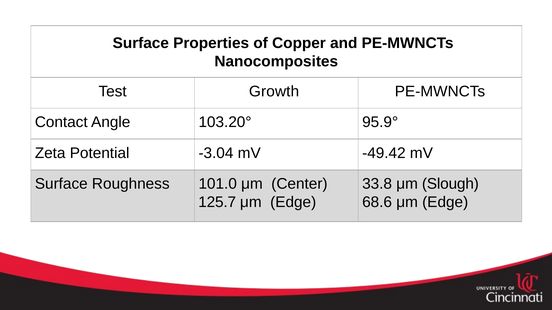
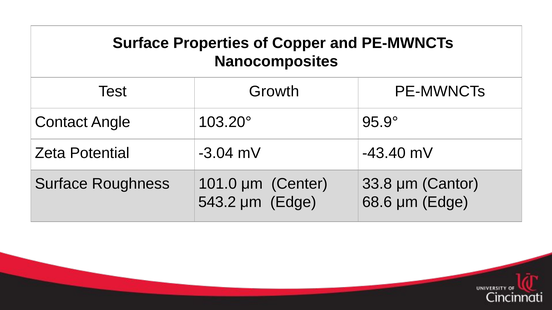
-49.42: -49.42 -> -43.40
Slough: Slough -> Cantor
125.7: 125.7 -> 543.2
